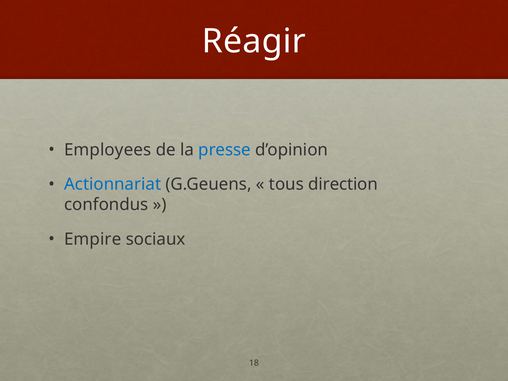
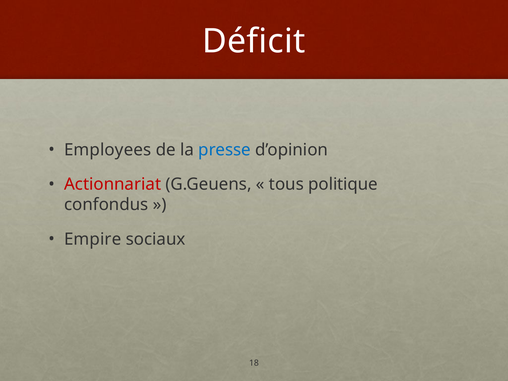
Réagir: Réagir -> Déficit
Actionnariat colour: blue -> red
direction: direction -> politique
